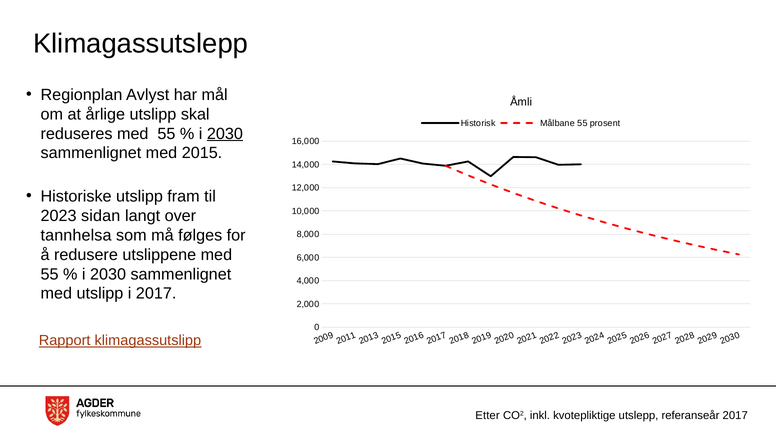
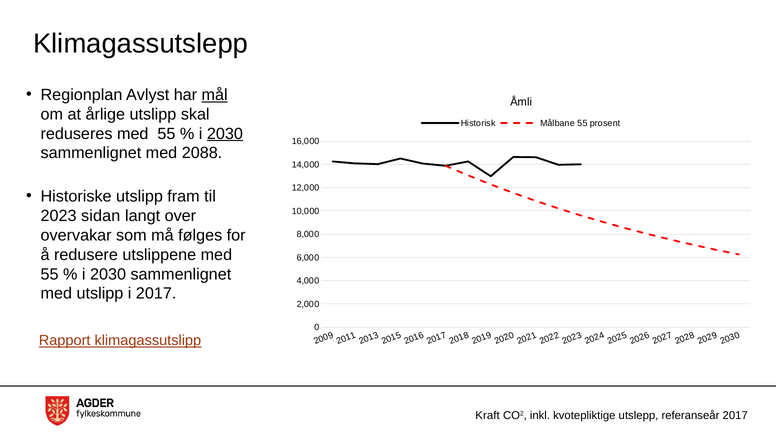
mål underline: none -> present
2015: 2015 -> 2088
tannhelsa: tannhelsa -> overvakar
Etter: Etter -> Kraft
